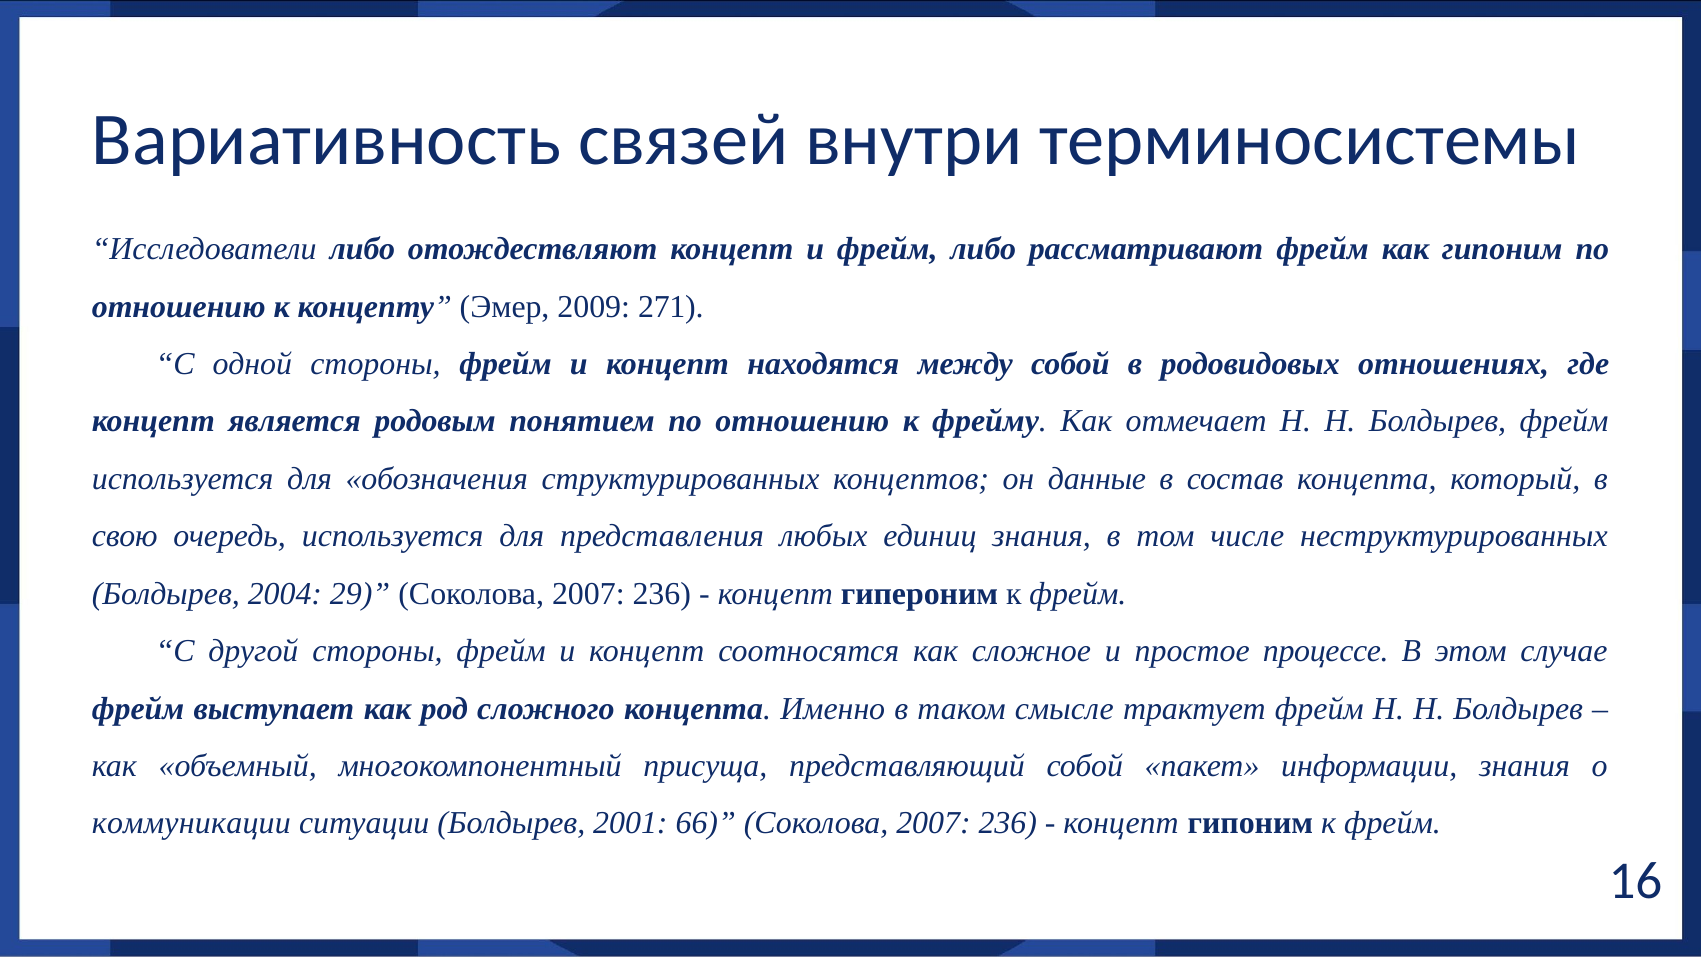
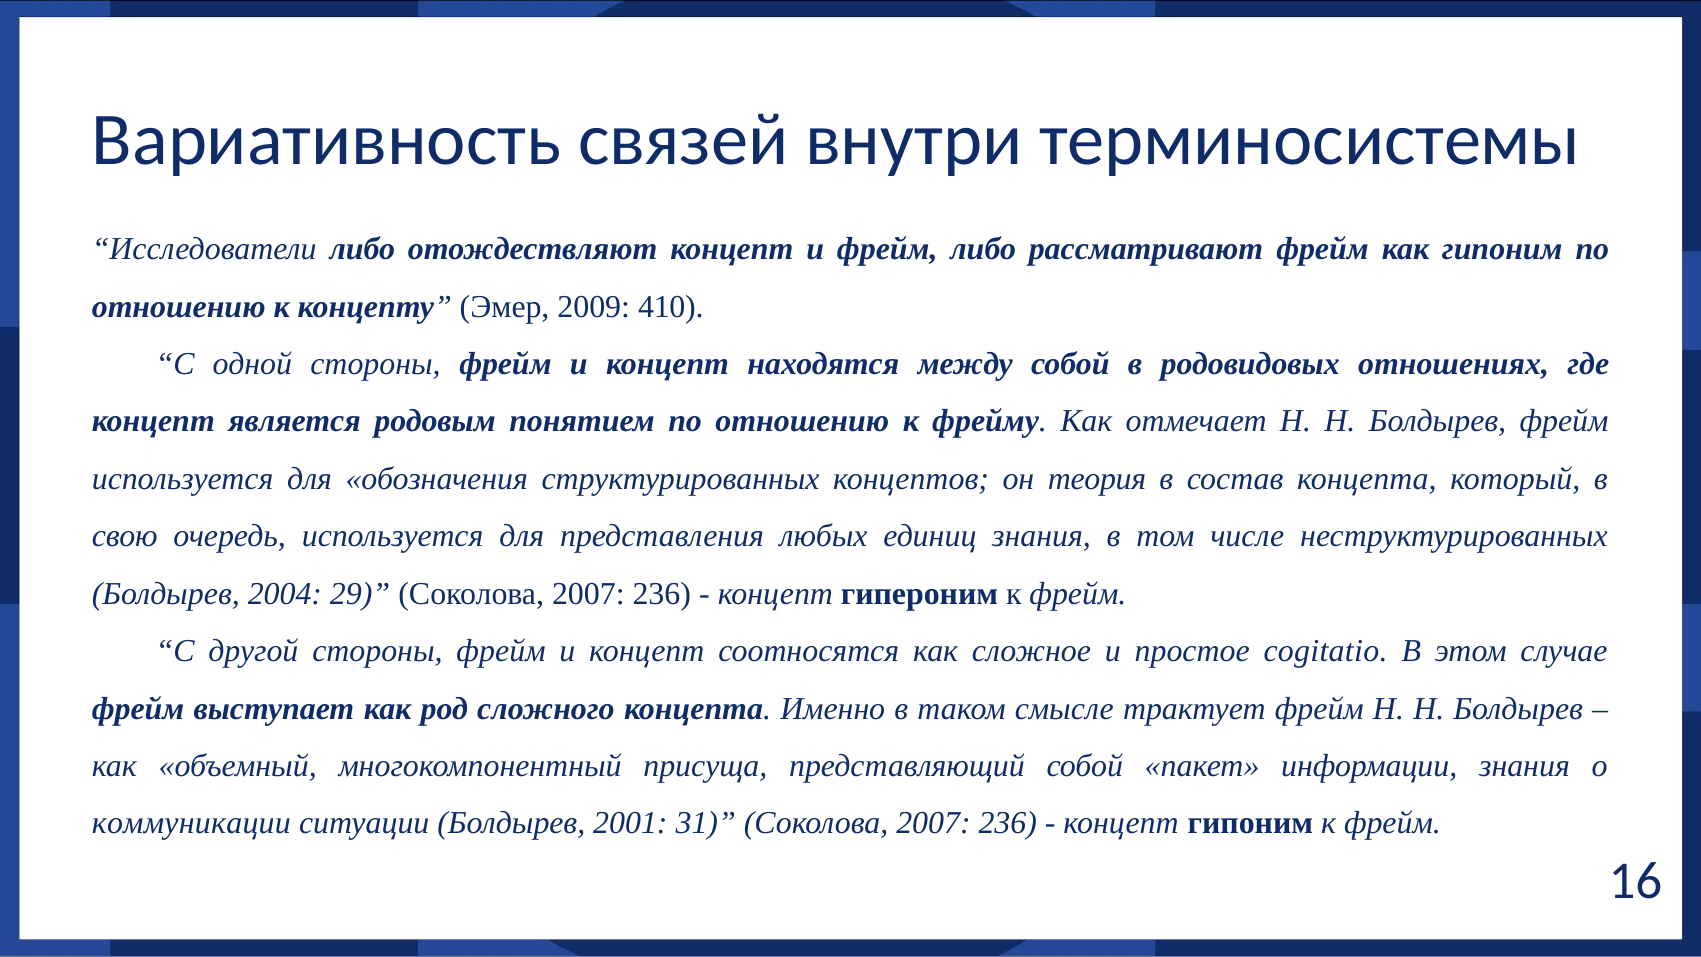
271: 271 -> 410
данные: данные -> теория
процессе: процессе -> cogitatio
66: 66 -> 31
